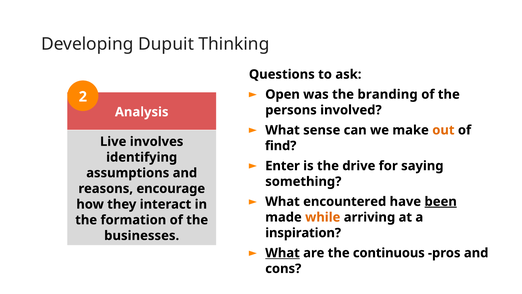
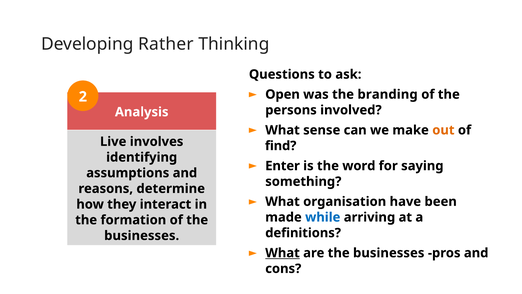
Dupuit: Dupuit -> Rather
drive: drive -> word
encourage: encourage -> determine
encountered: encountered -> organisation
been underline: present -> none
while colour: orange -> blue
inspiration: inspiration -> definitions
are the continuous: continuous -> businesses
